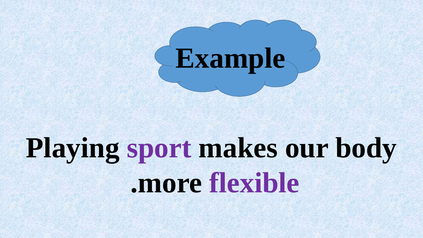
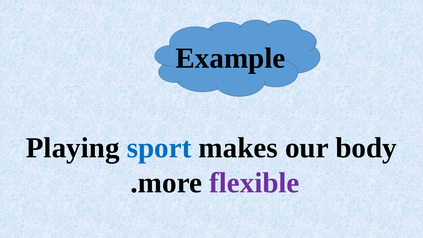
sport colour: purple -> blue
